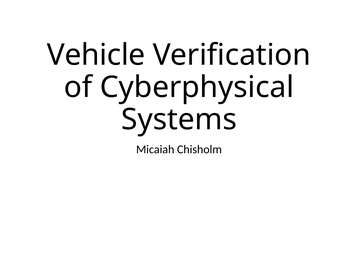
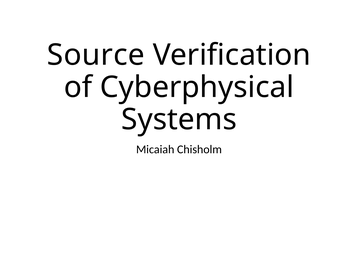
Vehicle: Vehicle -> Source
